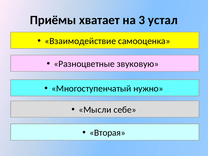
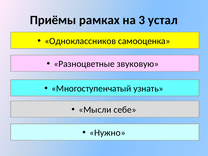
хватает: хватает -> рамках
Взаимодействие: Взаимодействие -> Одноклассников
нужно: нужно -> узнать
Вторая: Вторая -> Нужно
